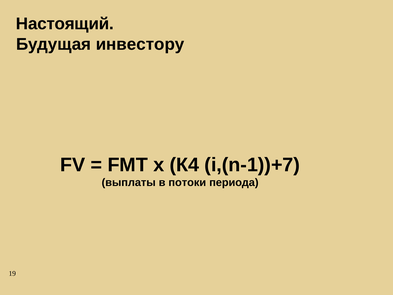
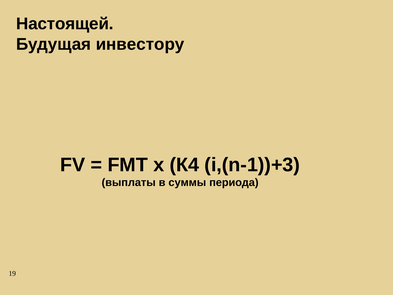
Настоящий: Настоящий -> Настоящей
i,(n-1))+7: i,(n-1))+7 -> i,(n-1))+3
потоки: потоки -> суммы
